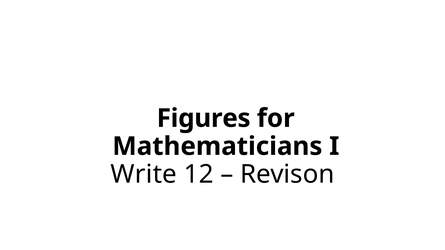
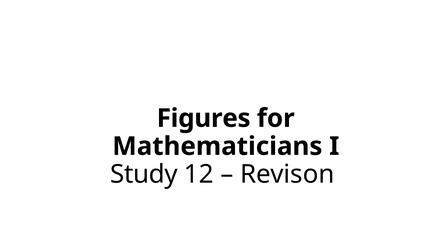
Write: Write -> Study
